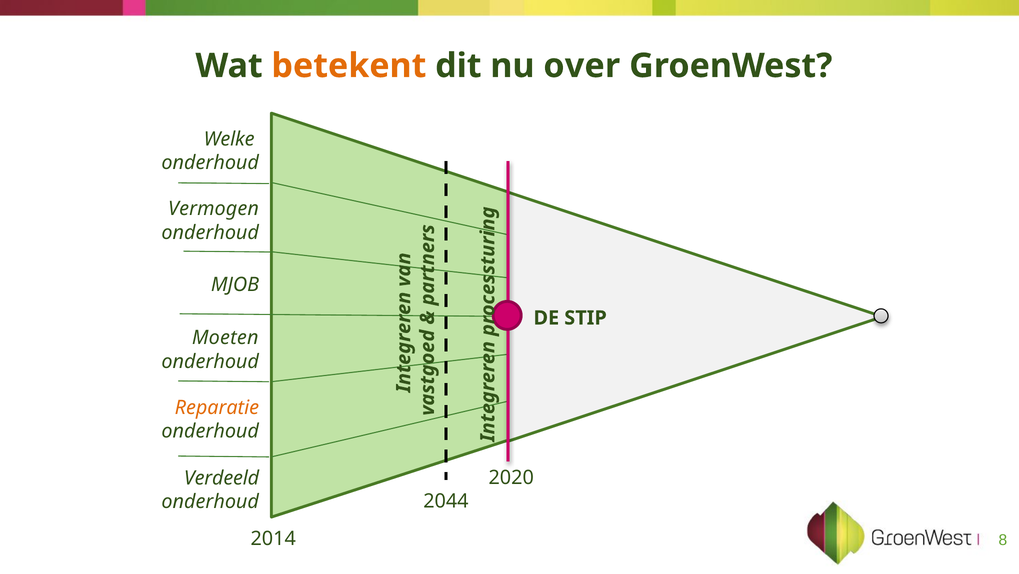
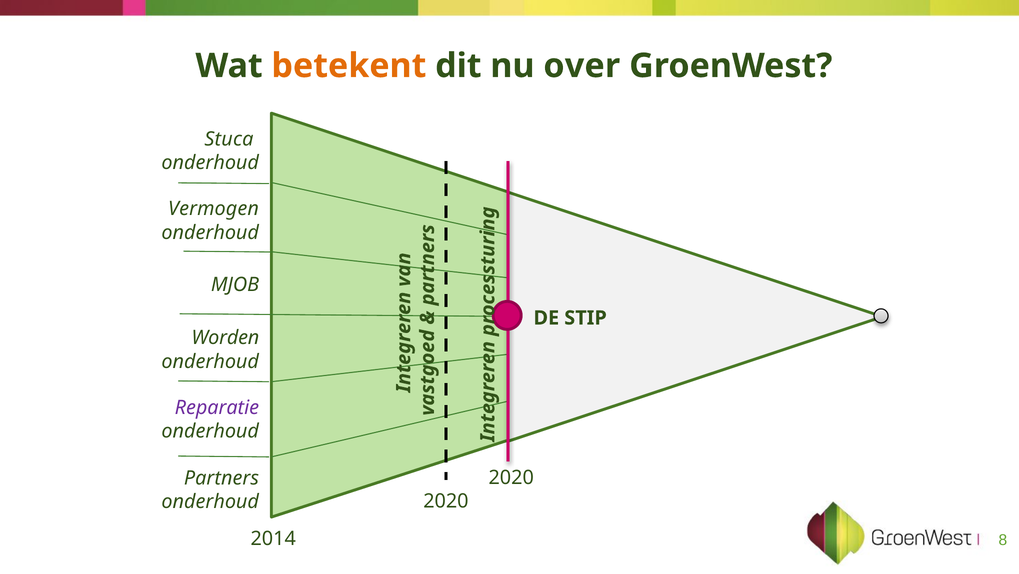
Welke: Welke -> Stuca
Moeten: Moeten -> Worden
Reparatie colour: orange -> purple
Verdeeld: Verdeeld -> Partners
2044 at (446, 501): 2044 -> 2020
